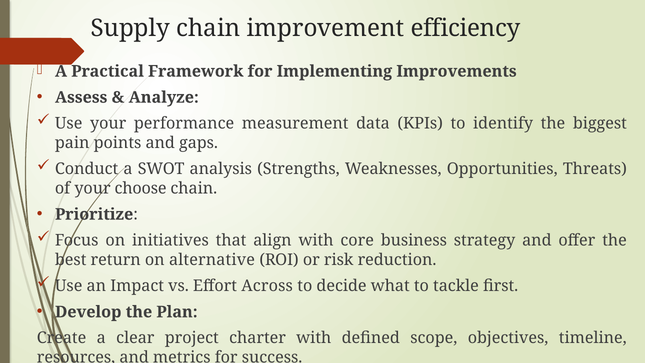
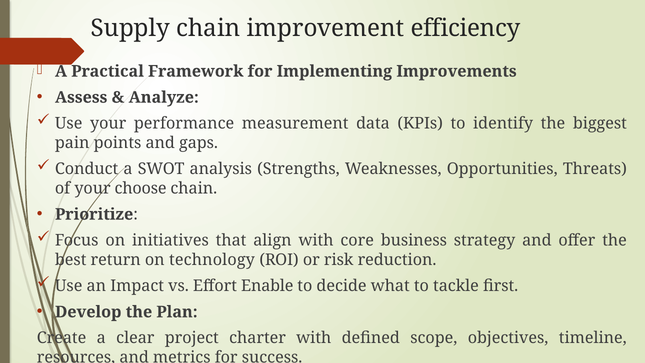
alternative: alternative -> technology
Across: Across -> Enable
